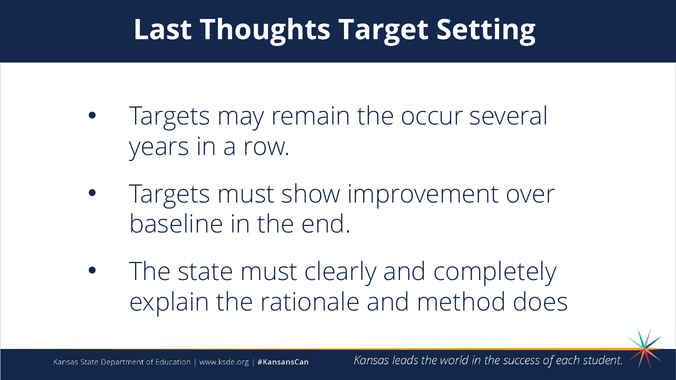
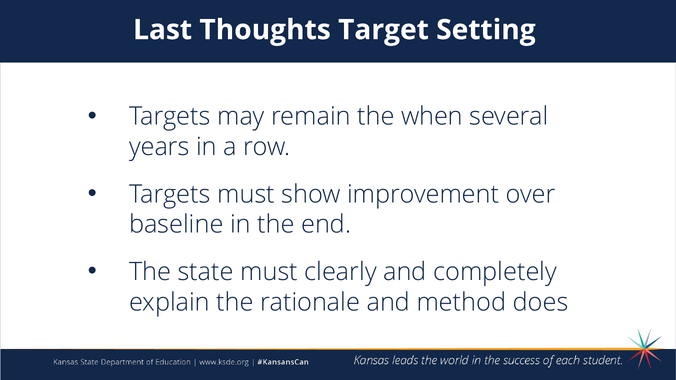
occur: occur -> when
